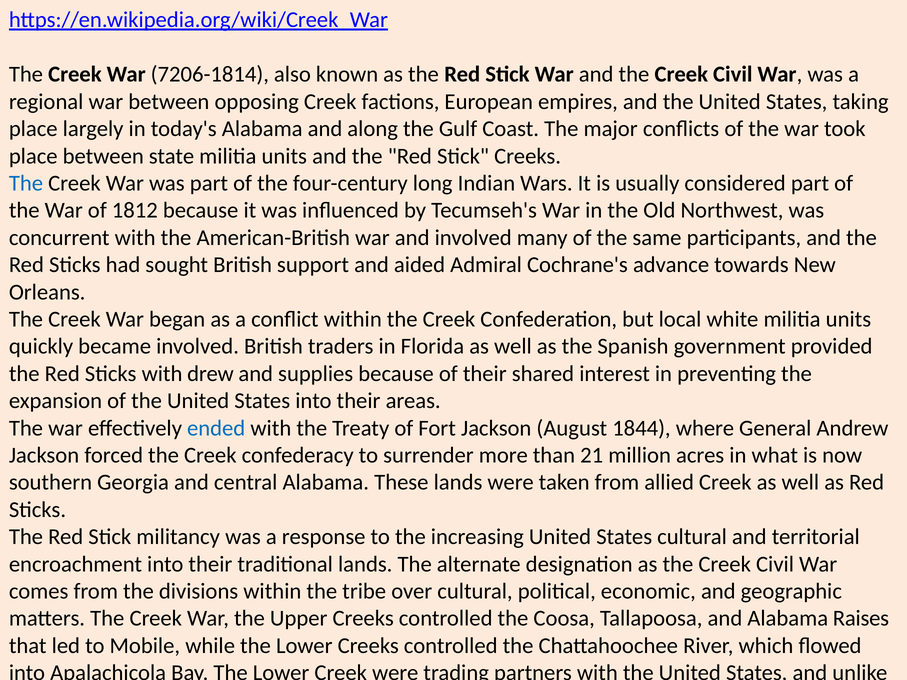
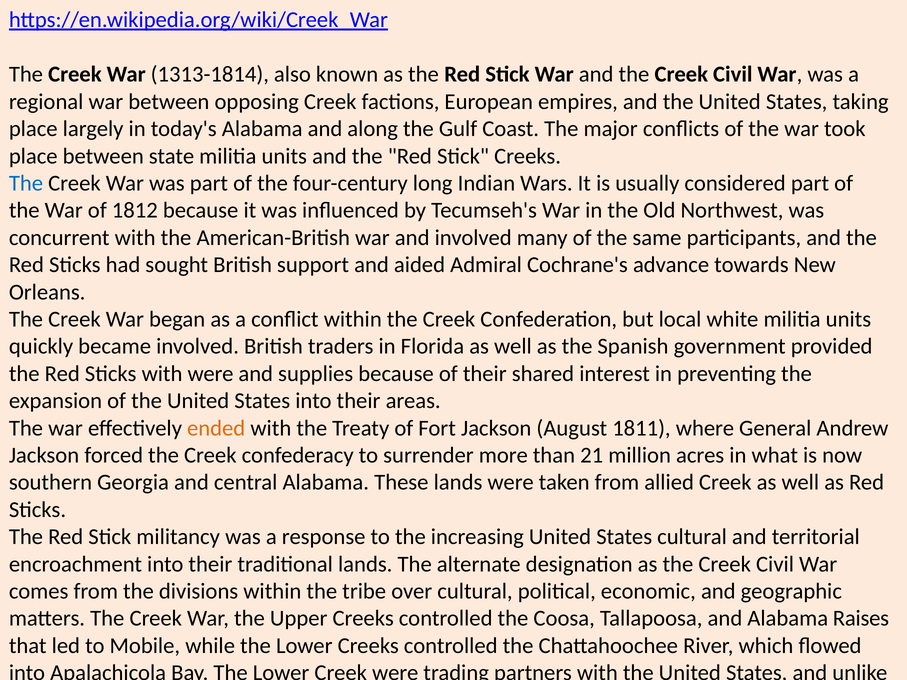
7206-1814: 7206-1814 -> 1313-1814
with drew: drew -> were
ended colour: blue -> orange
August 1844: 1844 -> 1811
